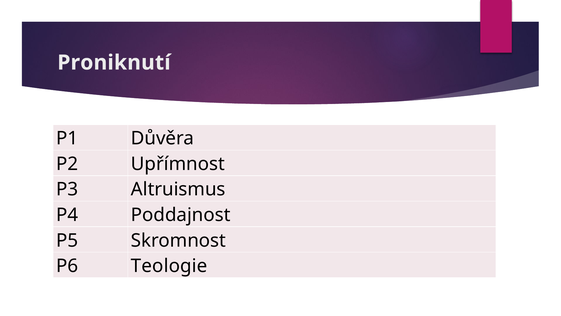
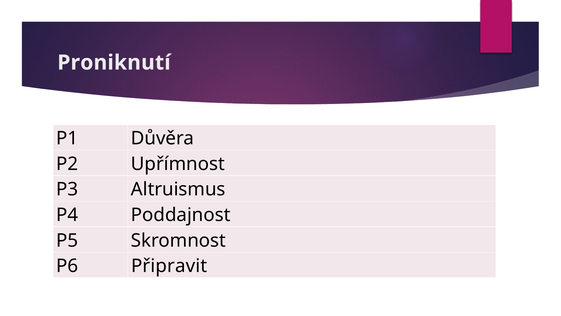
Teologie: Teologie -> Připravit
